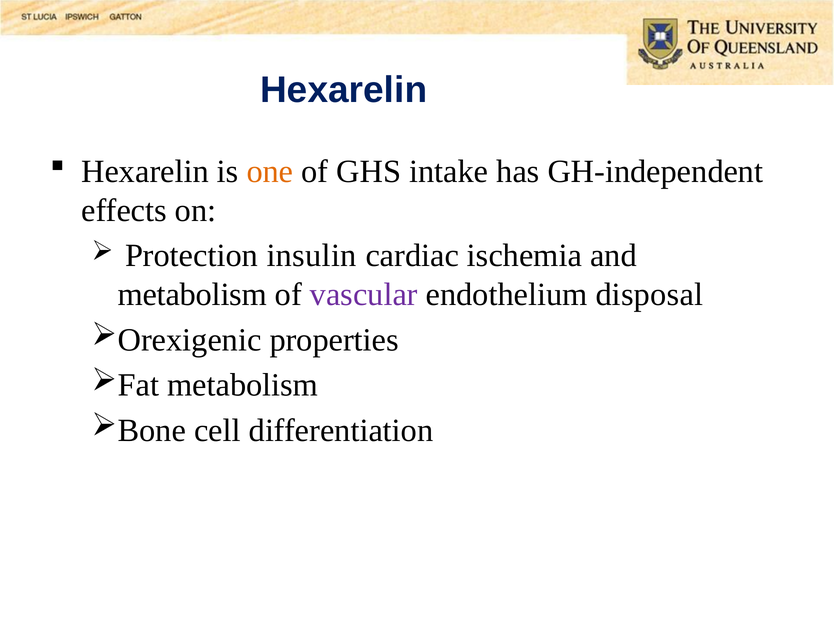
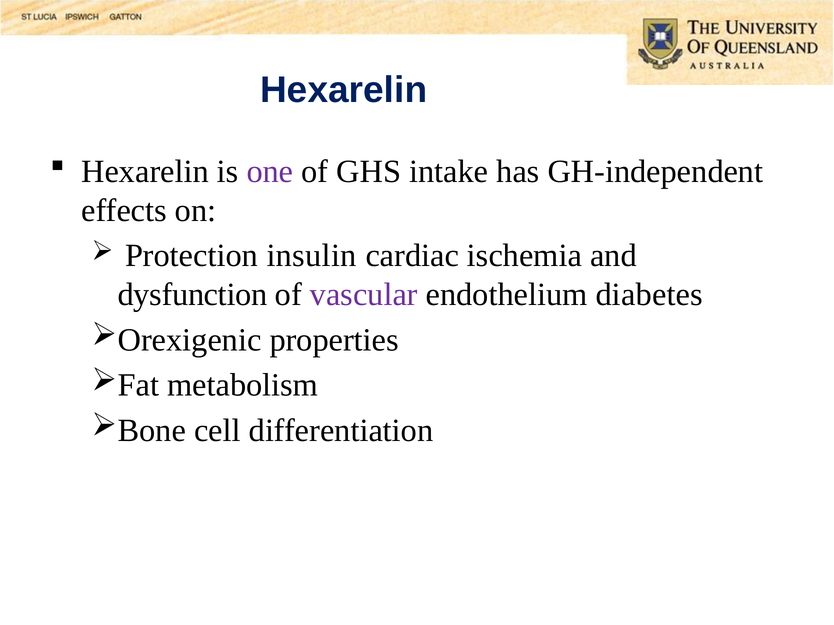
one colour: orange -> purple
metabolism at (192, 295): metabolism -> dysfunction
disposal: disposal -> diabetes
